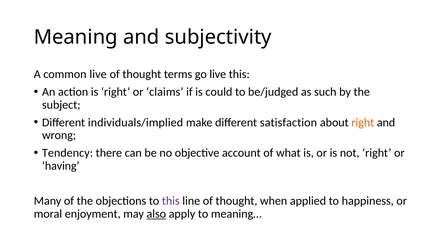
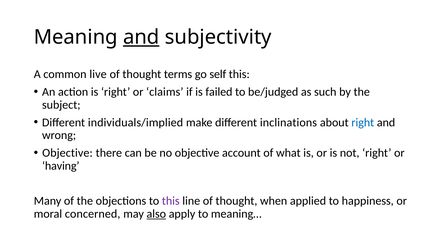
and at (141, 37) underline: none -> present
go live: live -> self
could: could -> failed
satisfaction: satisfaction -> inclinations
right at (363, 122) colour: orange -> blue
Tendency at (68, 153): Tendency -> Objective
enjoyment: enjoyment -> concerned
